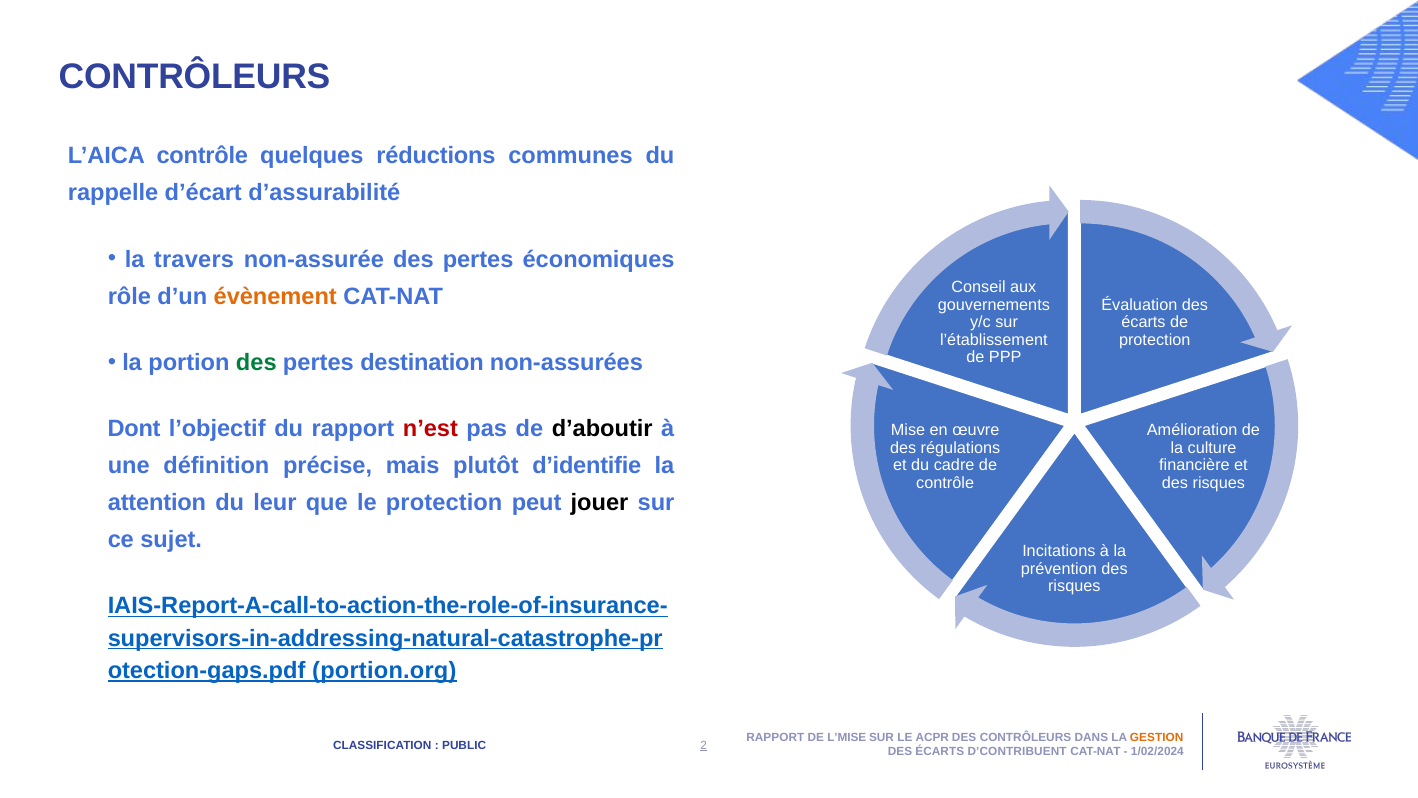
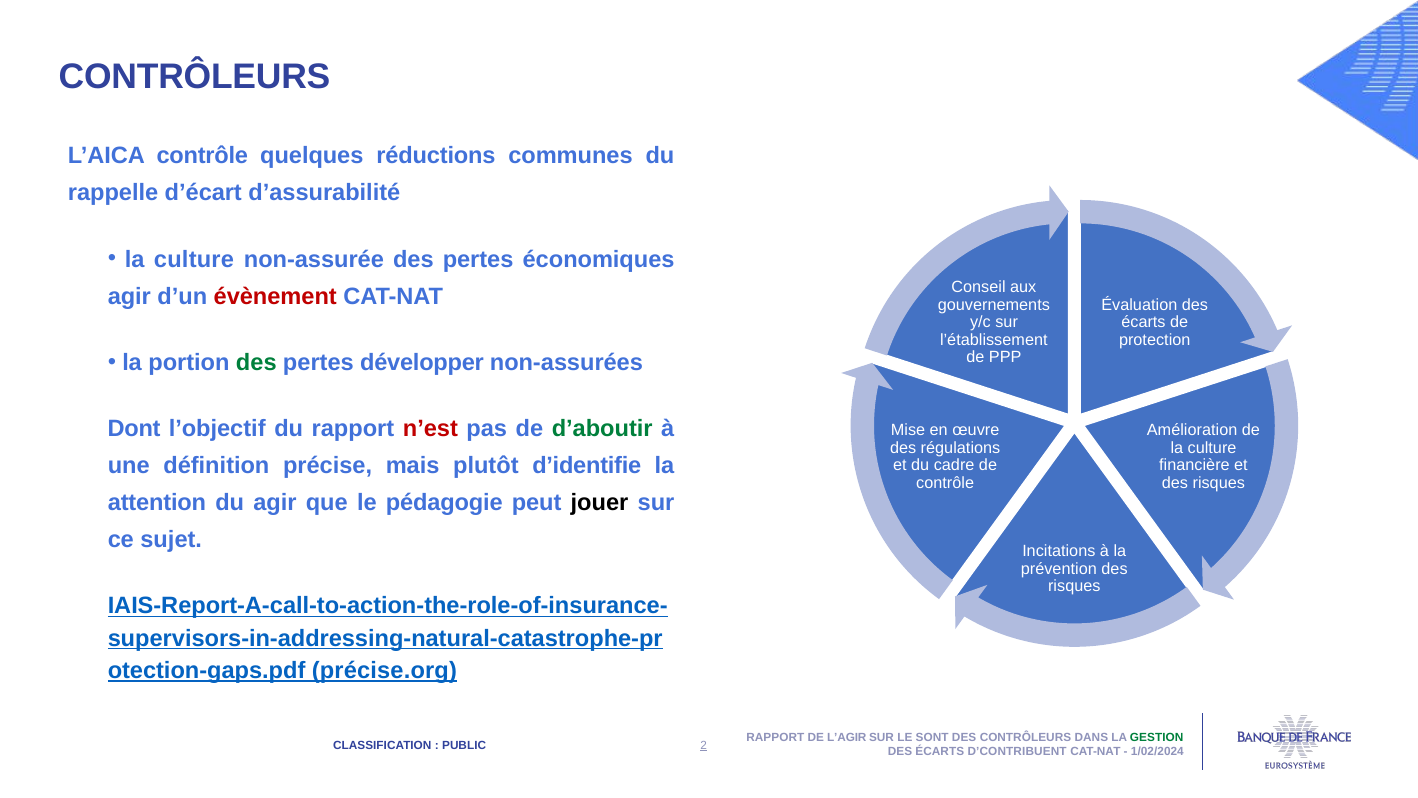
travers at (194, 259): travers -> culture
rôle at (129, 296): rôle -> agir
évènement colour: orange -> red
destination: destination -> développer
d’aboutir colour: black -> green
du leur: leur -> agir
le protection: protection -> pédagogie
portion.org: portion.org -> précise.org
L’MISE: L’MISE -> L’AGIR
ACPR: ACPR -> SONT
GESTION colour: orange -> green
